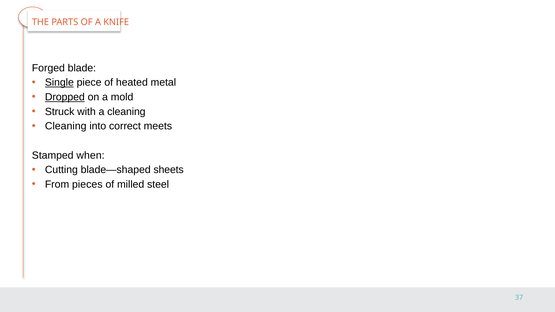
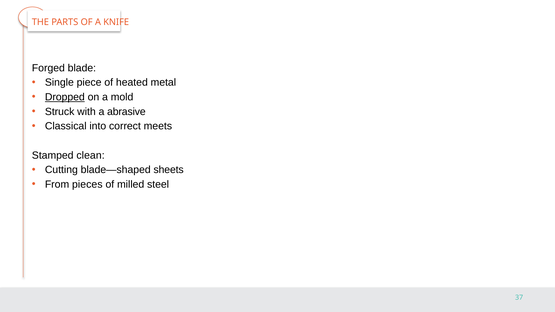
Single underline: present -> none
a cleaning: cleaning -> abrasive
Cleaning at (66, 126): Cleaning -> Classical
when: when -> clean
